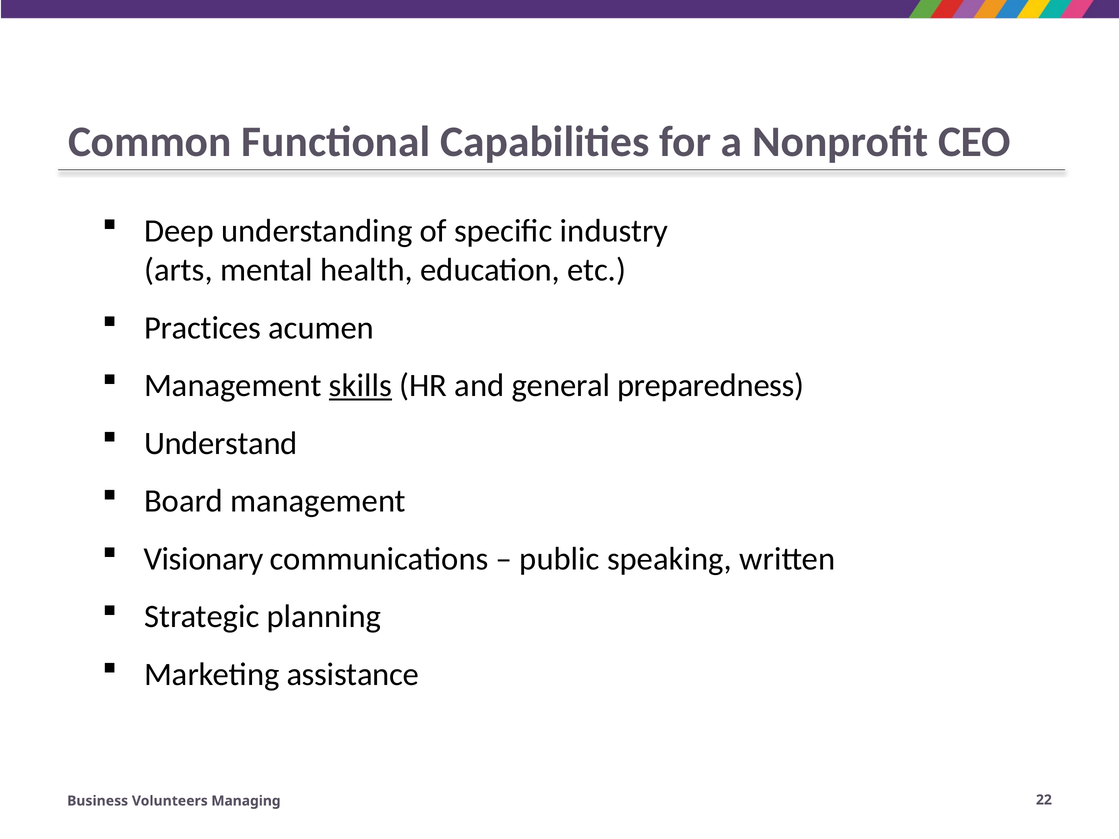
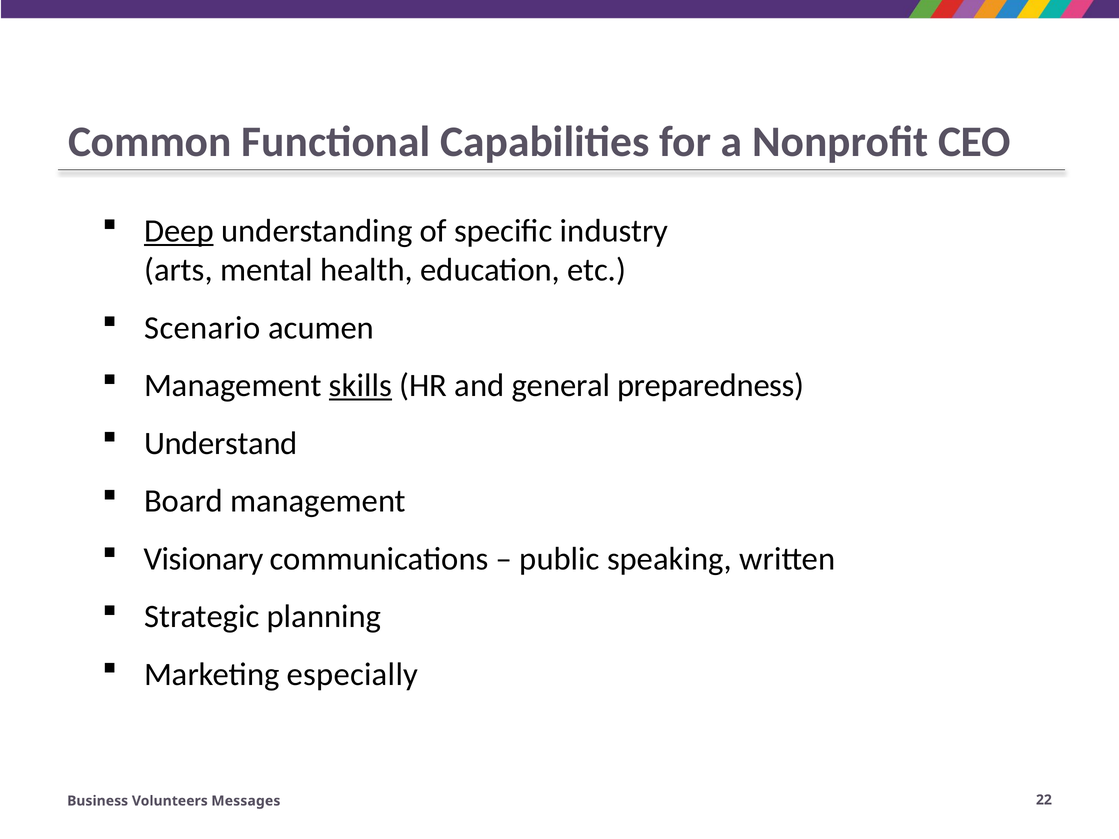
Deep underline: none -> present
Practices: Practices -> Scenario
assistance: assistance -> especially
Managing: Managing -> Messages
